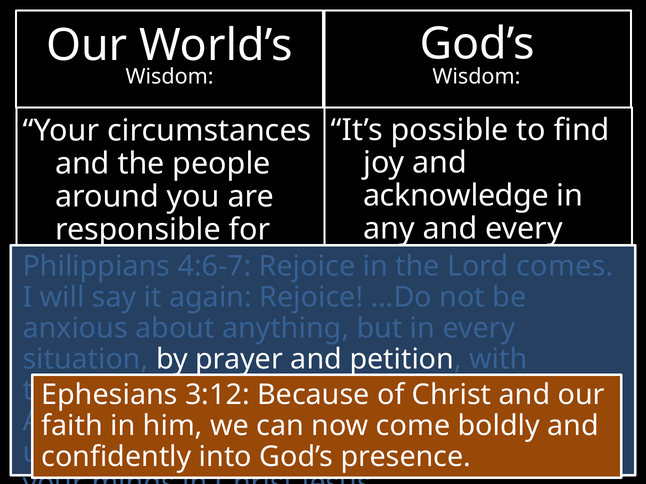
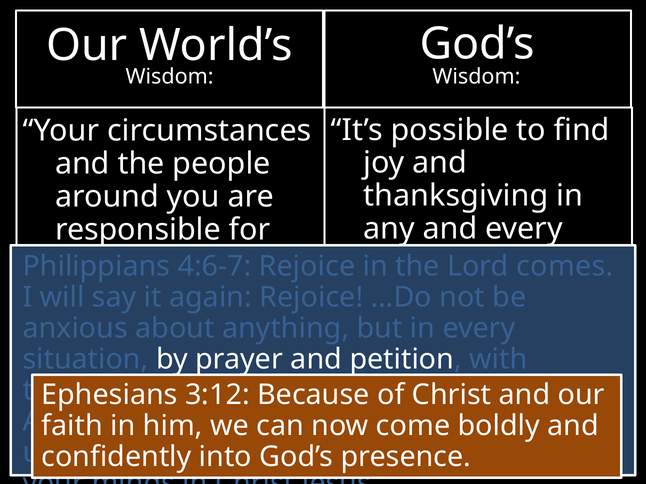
acknowledge at (456, 196): acknowledge -> thanksgiving
